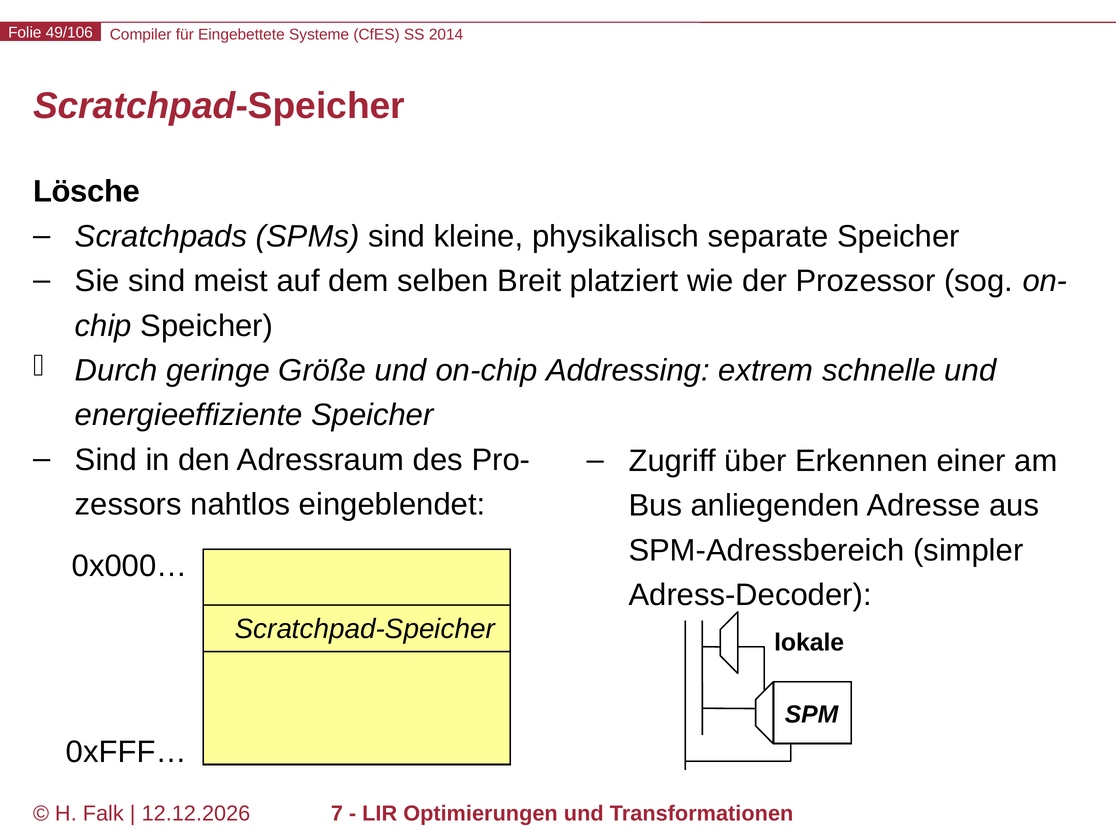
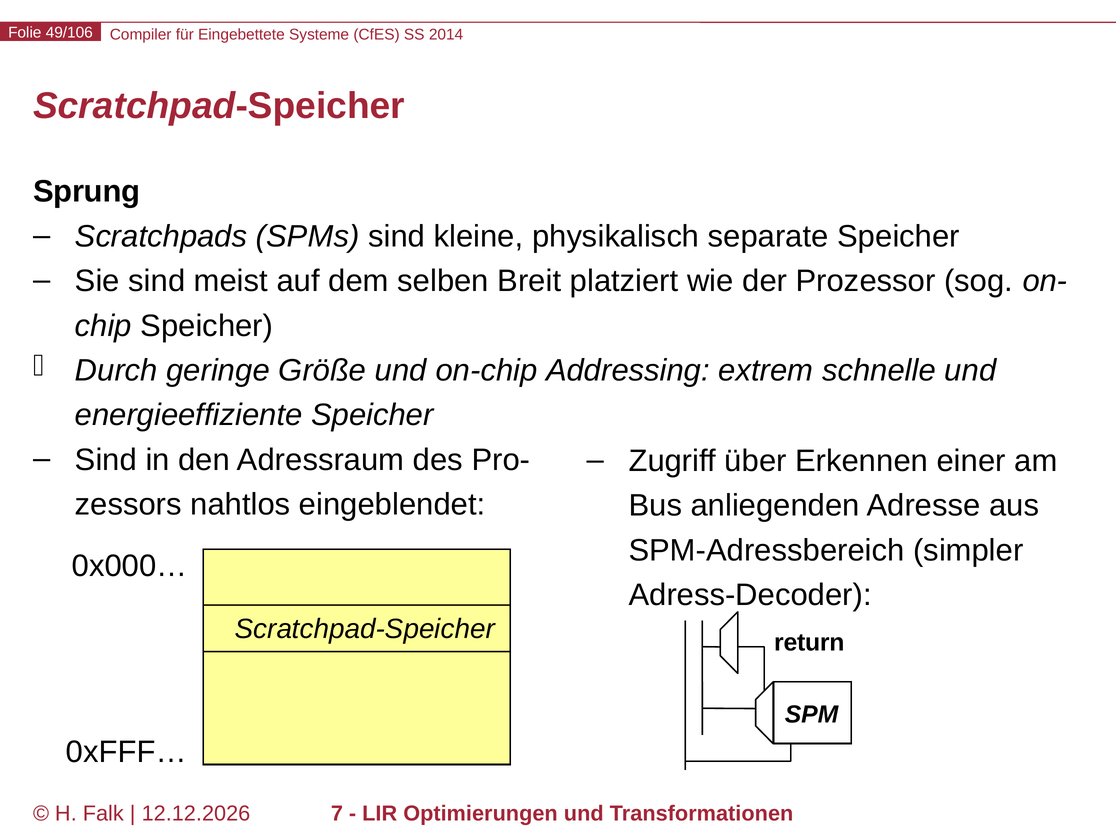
Lösche: Lösche -> Sprung
lokale: lokale -> return
